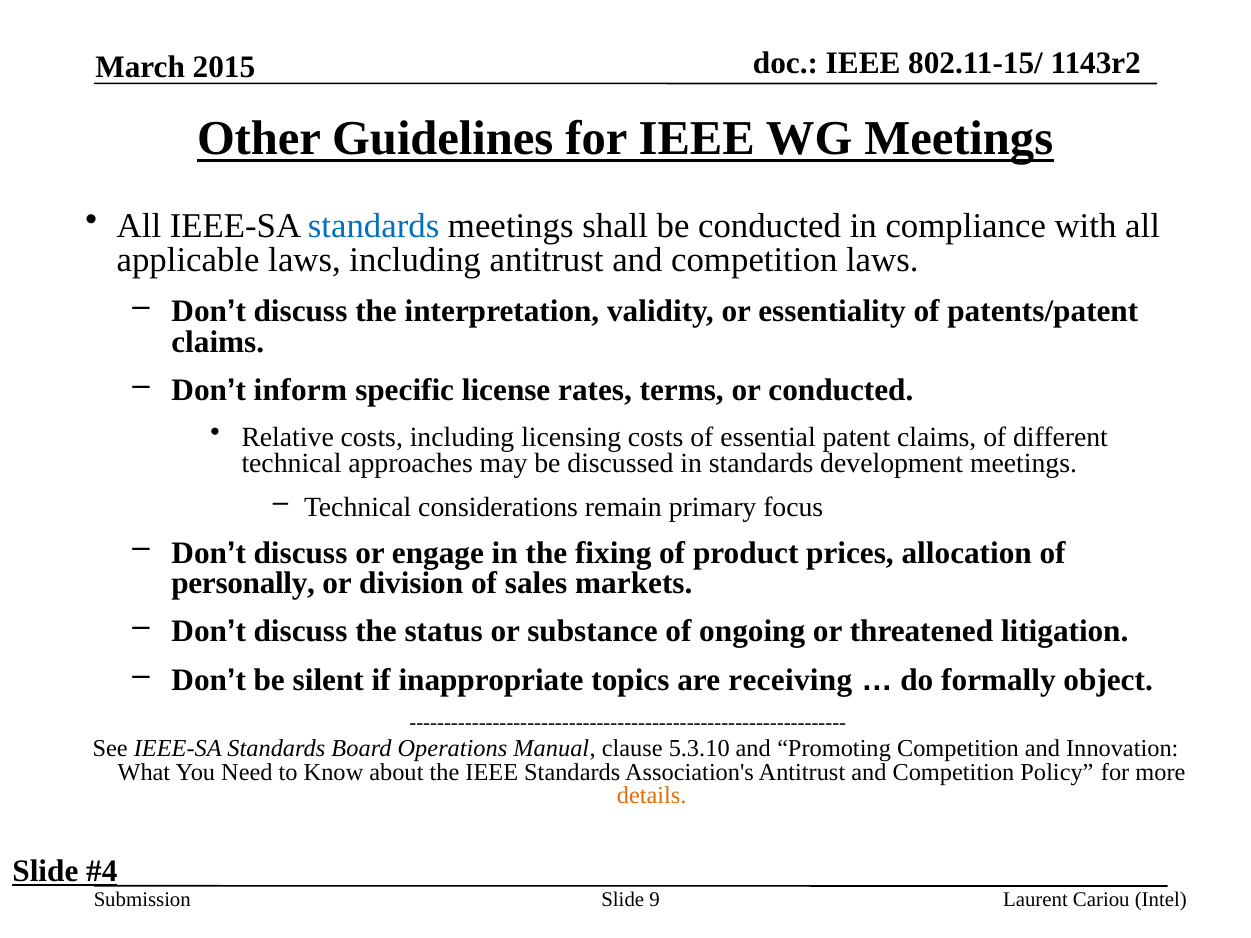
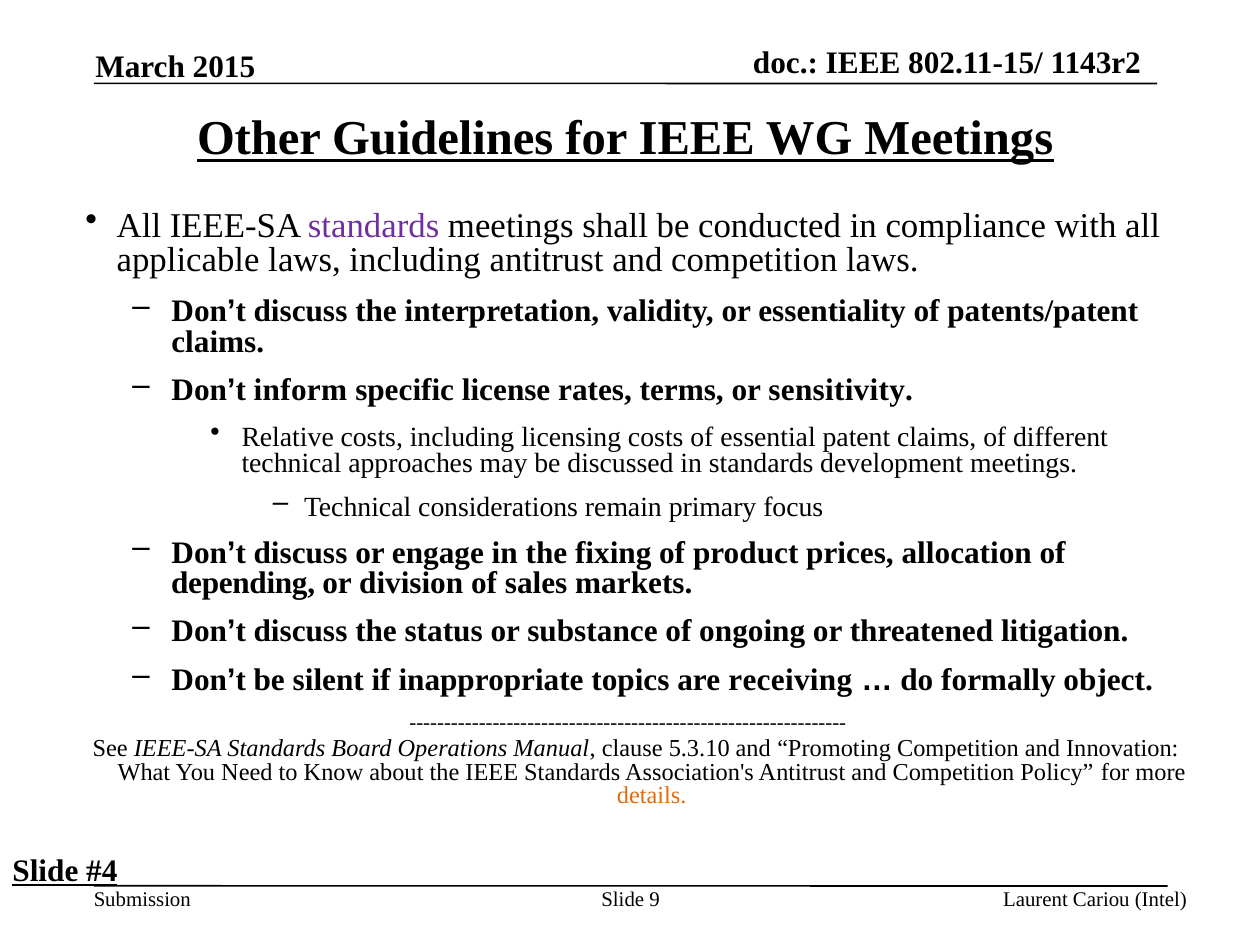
standards at (374, 226) colour: blue -> purple
or conducted: conducted -> sensitivity
personally: personally -> depending
